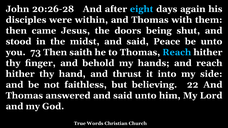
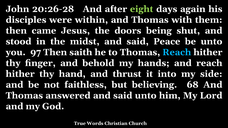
eight colour: light blue -> light green
73: 73 -> 97
22: 22 -> 68
